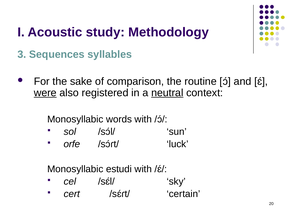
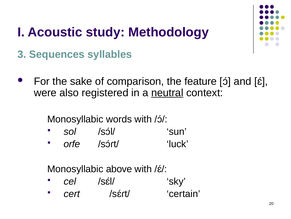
routine: routine -> feature
were underline: present -> none
estudi: estudi -> above
